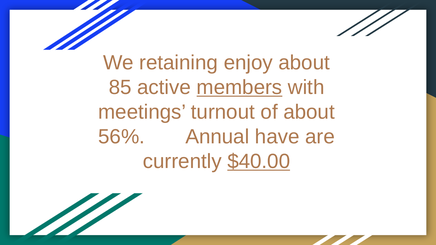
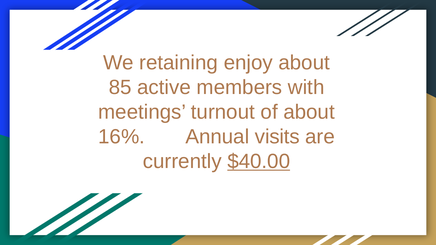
members underline: present -> none
56%: 56% -> 16%
have: have -> visits
